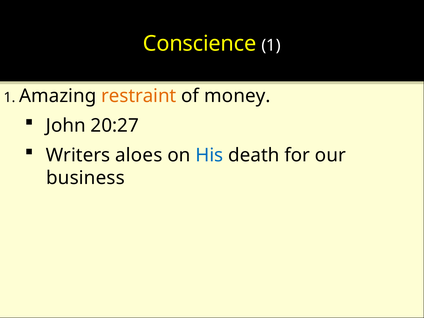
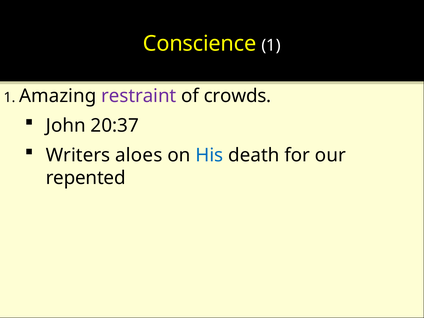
restraint colour: orange -> purple
money: money -> crowds
20:27: 20:27 -> 20:37
business: business -> repented
